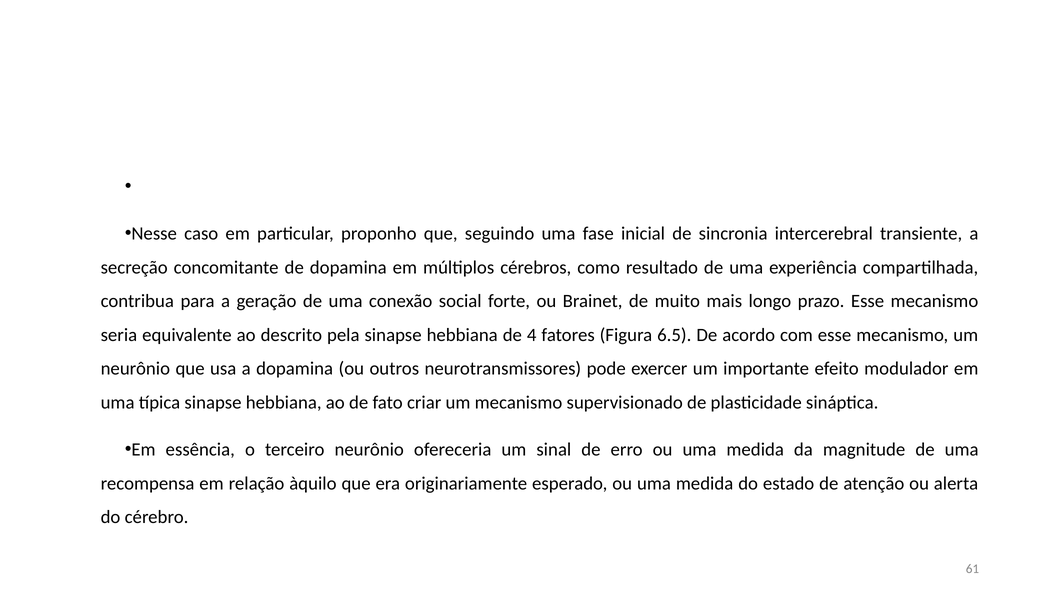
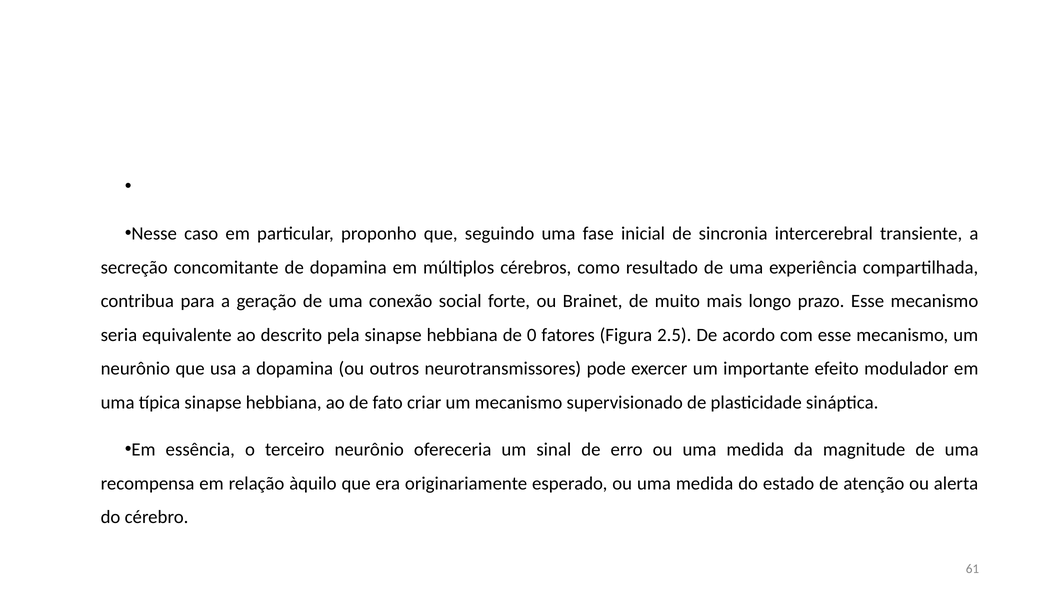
4: 4 -> 0
6.5: 6.5 -> 2.5
